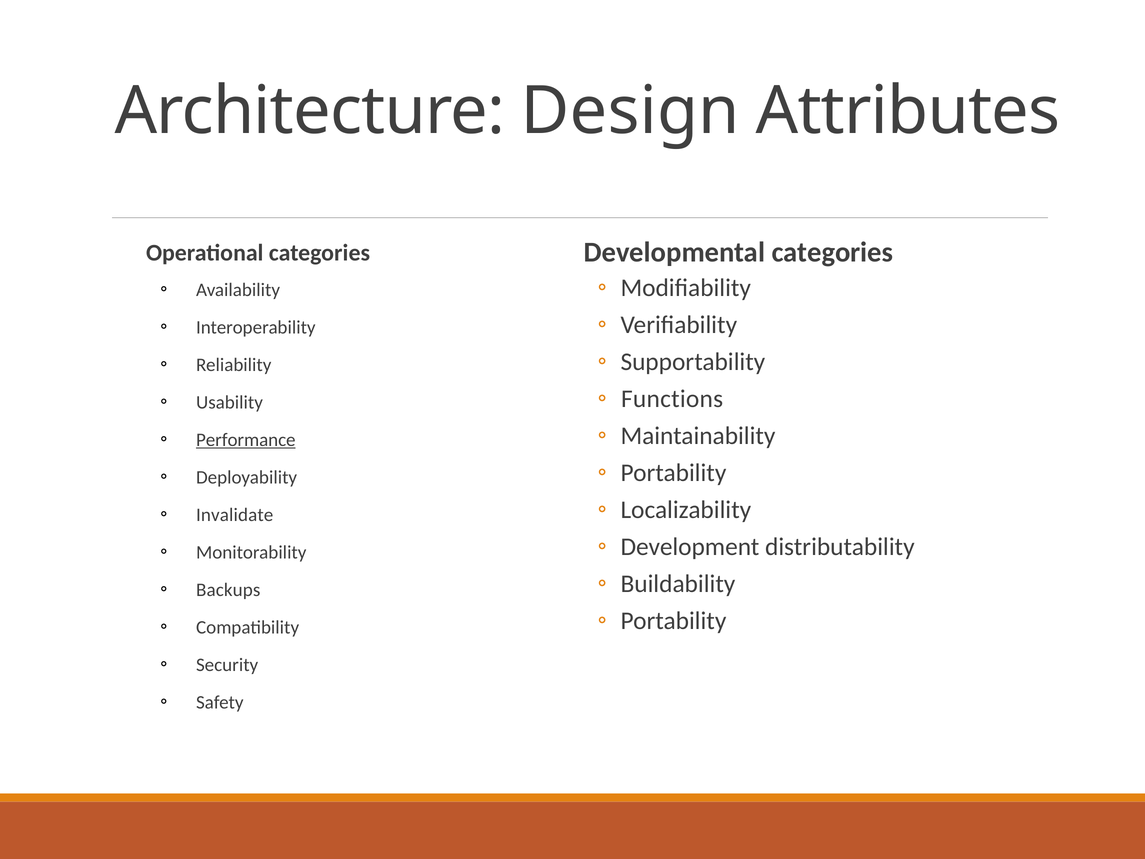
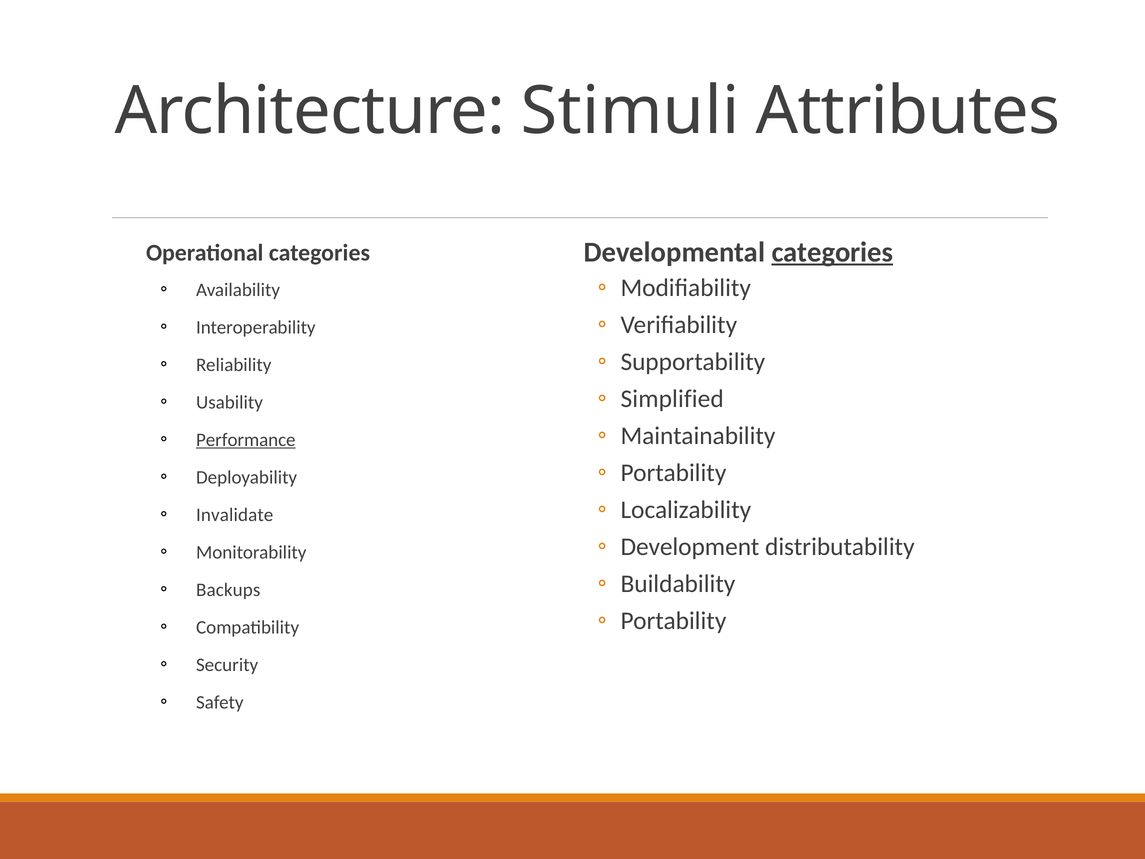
Design: Design -> Stimuli
categories at (832, 252) underline: none -> present
Functions: Functions -> Simplified
